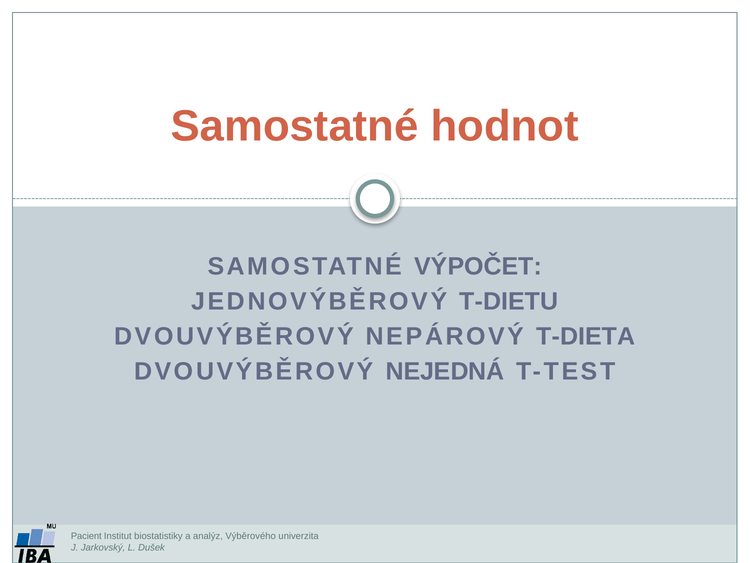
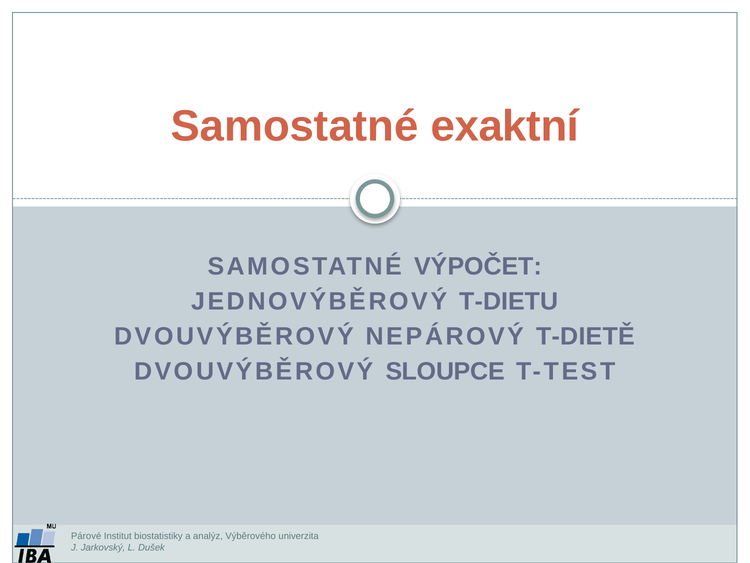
hodnot: hodnot -> exaktní
T-DIETA: T-DIETA -> T-DIETĚ
NEJEDNÁ: NEJEDNÁ -> SLOUPCE
Pacient: Pacient -> Párové
